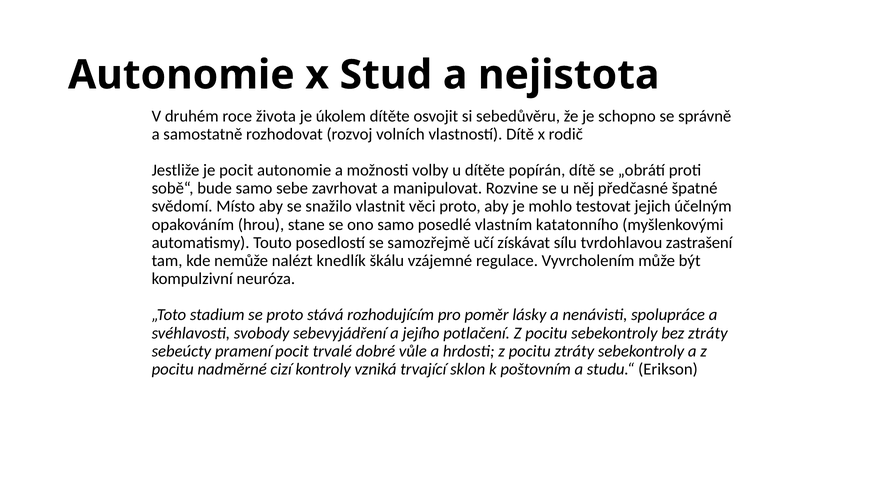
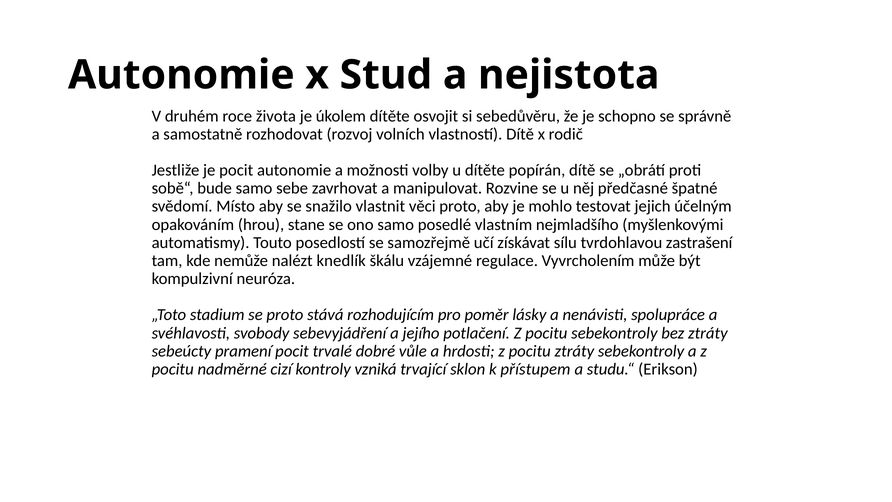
katatonního: katatonního -> nejmladšího
poštovním: poštovním -> přístupem
